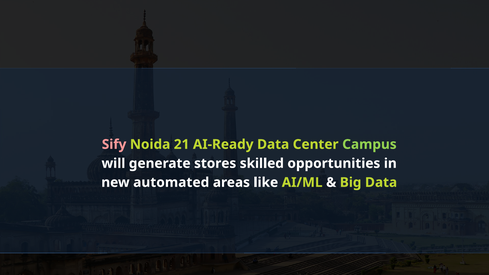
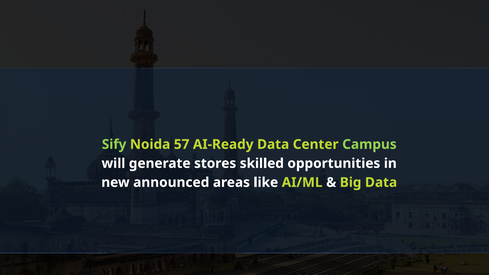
Sify at (114, 144) colour: pink -> light green
21: 21 -> 57
automated: automated -> announced
